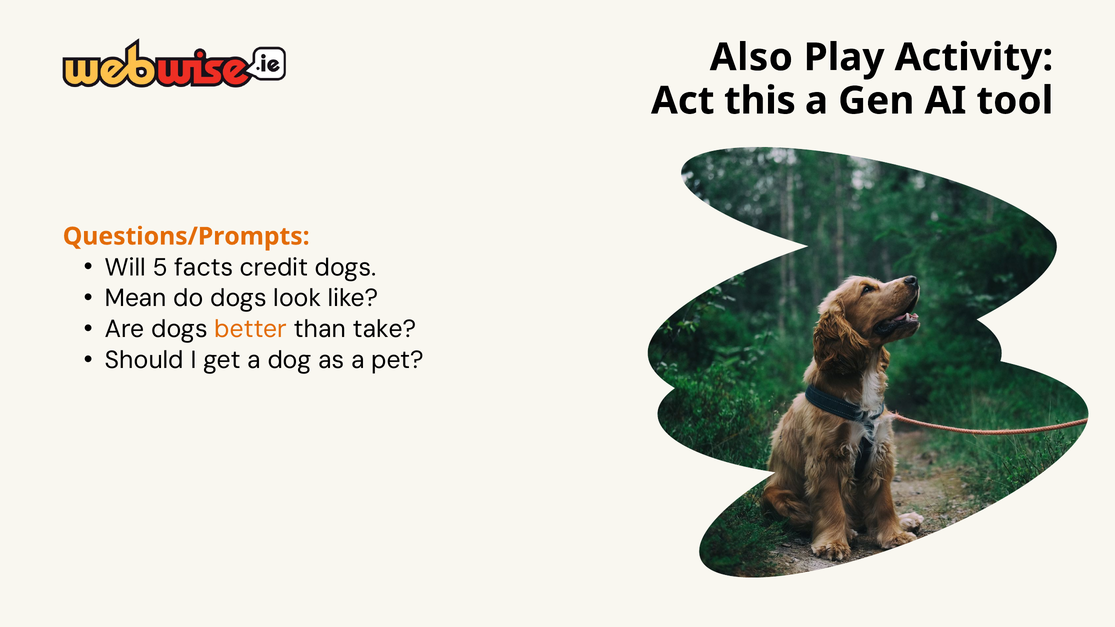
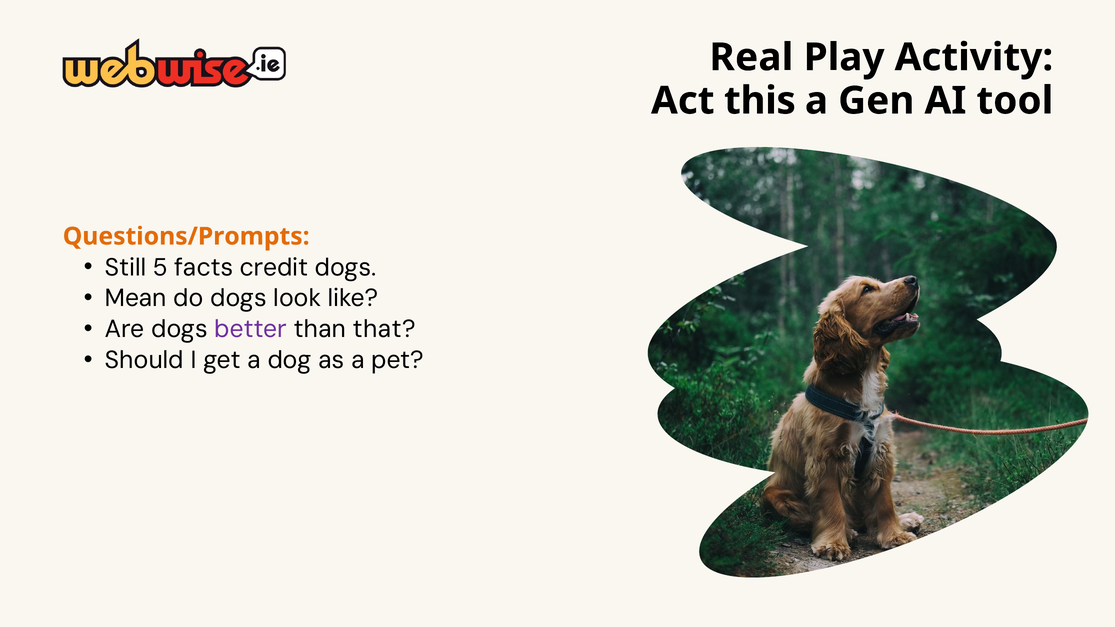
Also: Also -> Real
Will: Will -> Still
better colour: orange -> purple
take: take -> that
